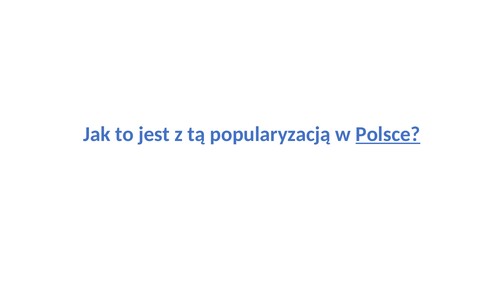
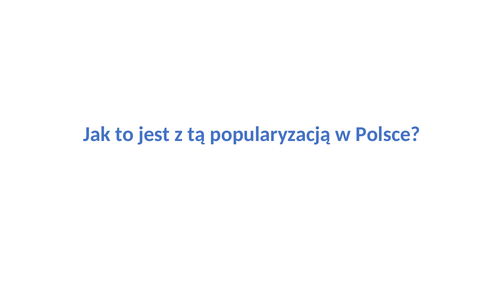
Polsce underline: present -> none
